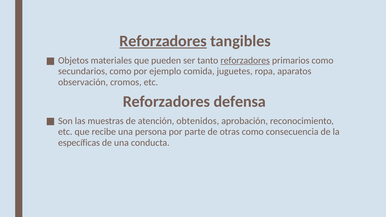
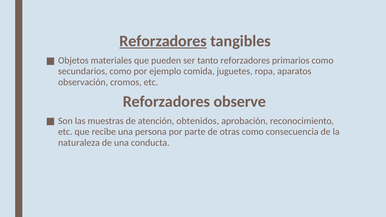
reforzadores at (245, 60) underline: present -> none
defensa: defensa -> observe
específicas: específicas -> naturaleza
